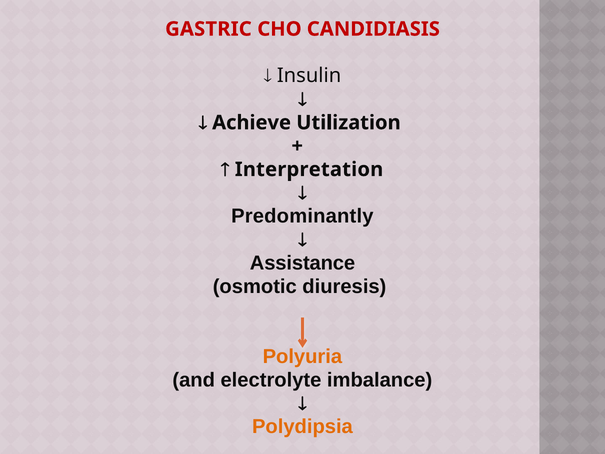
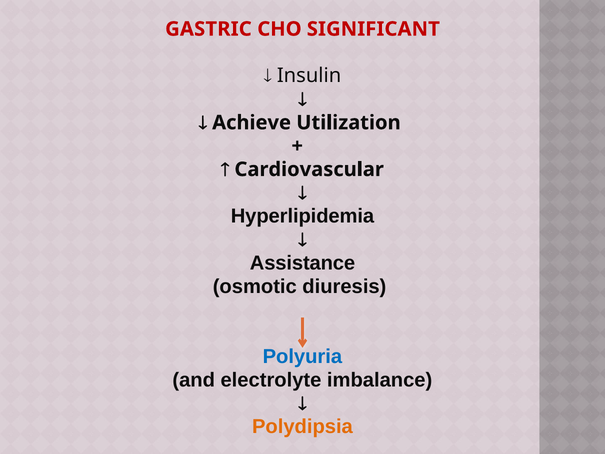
CANDIDIASIS: CANDIDIASIS -> SIGNIFICANT
Interpretation: Interpretation -> Cardiovascular
Predominantly: Predominantly -> Hyperlipidemia
Polyuria colour: orange -> blue
